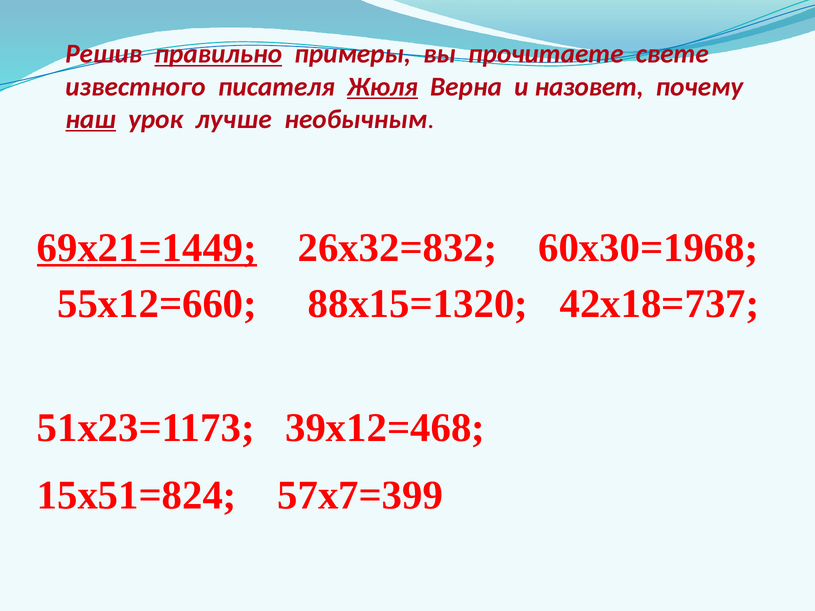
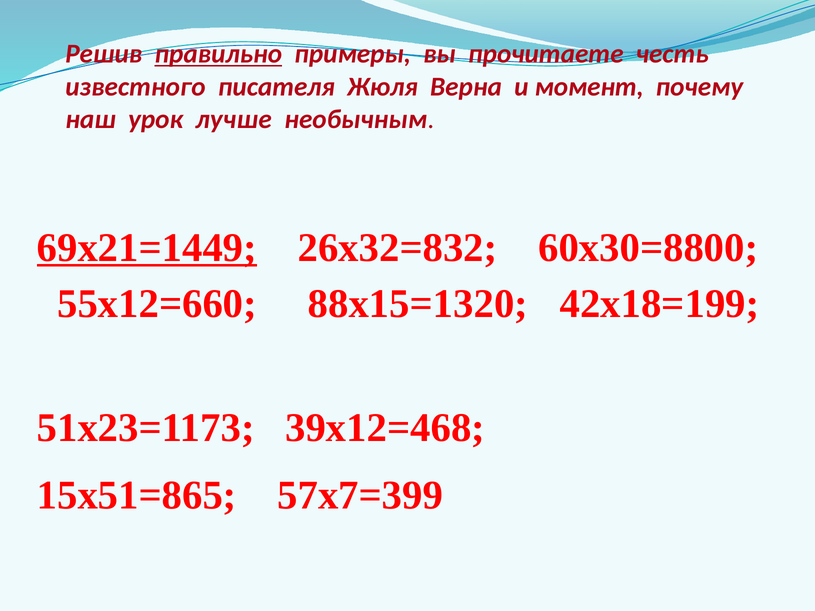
свете: свете -> честь
Жюля underline: present -> none
назовет: назовет -> момент
наш underline: present -> none
60х30=1968: 60х30=1968 -> 60х30=8800
42х18=737: 42х18=737 -> 42х18=199
15х51=824: 15х51=824 -> 15х51=865
